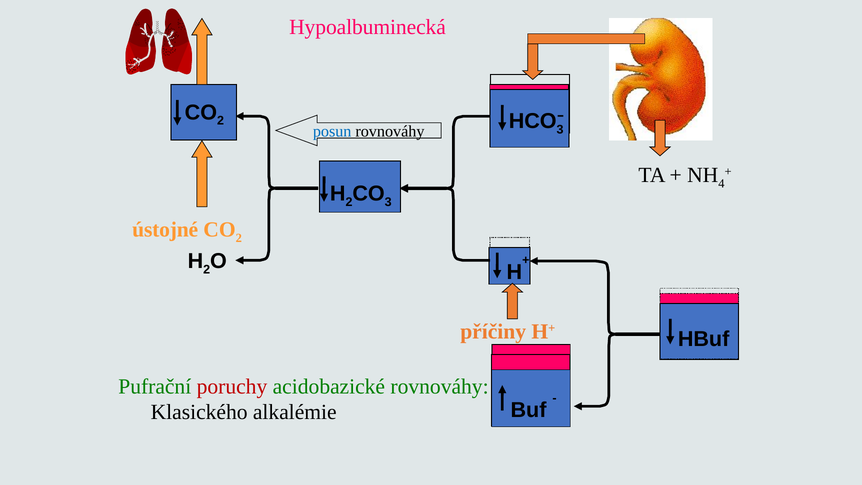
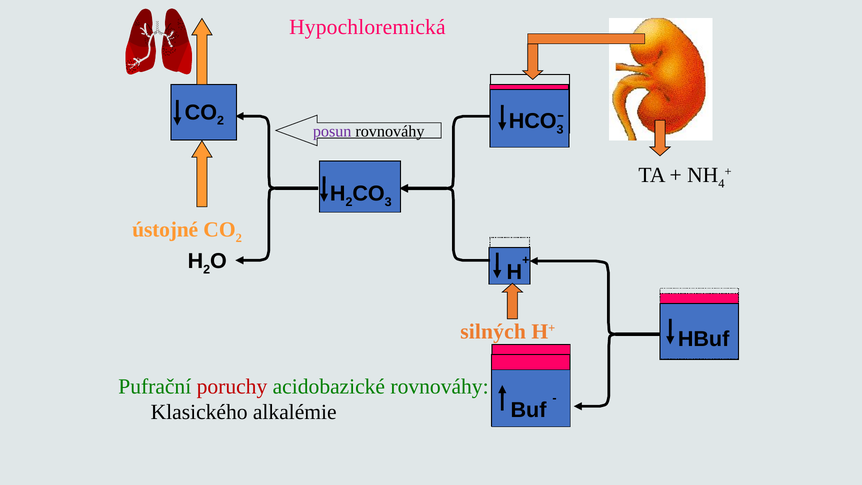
Hypoalbuminecká: Hypoalbuminecká -> Hypochloremická
posun colour: blue -> purple
příčiny: příčiny -> silných
